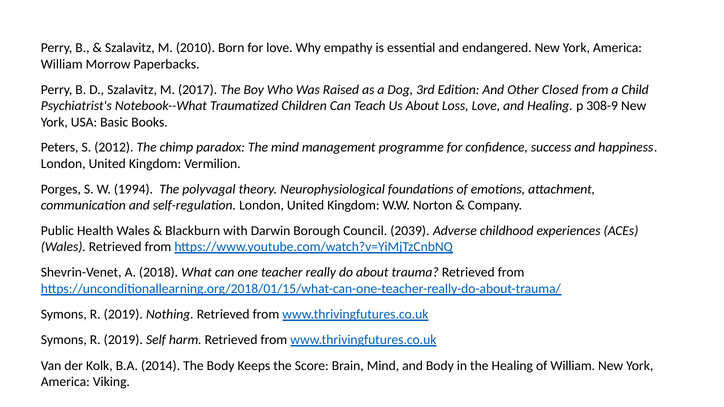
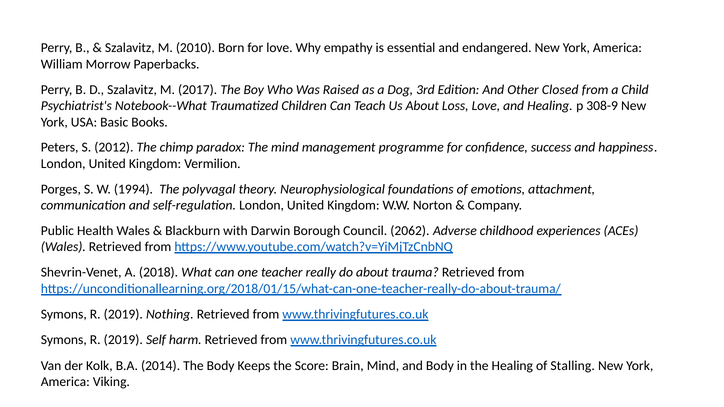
2039: 2039 -> 2062
of William: William -> Stalling
